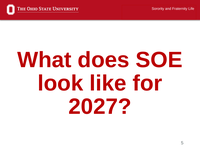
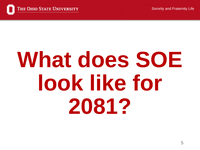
2027: 2027 -> 2081
